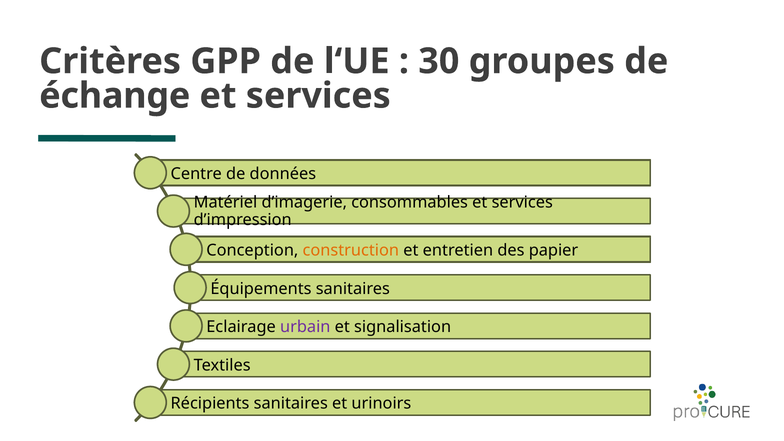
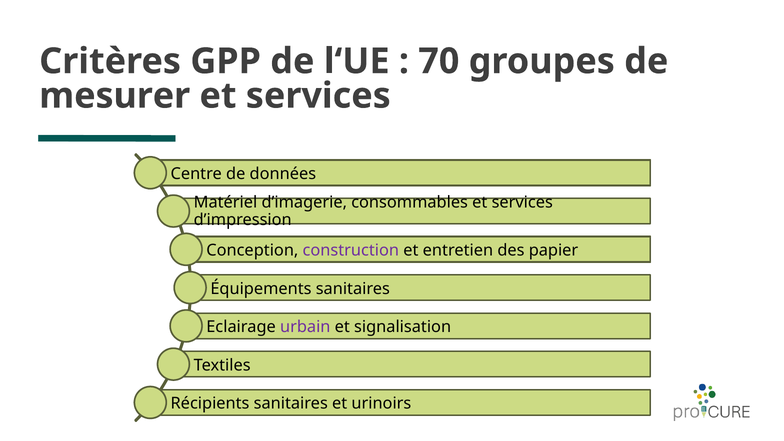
30: 30 -> 70
échange: échange -> mesurer
construction colour: orange -> purple
